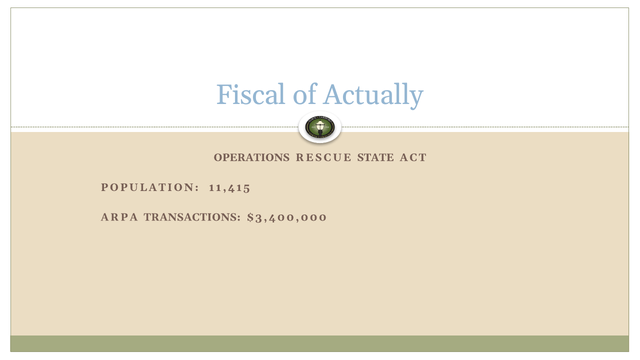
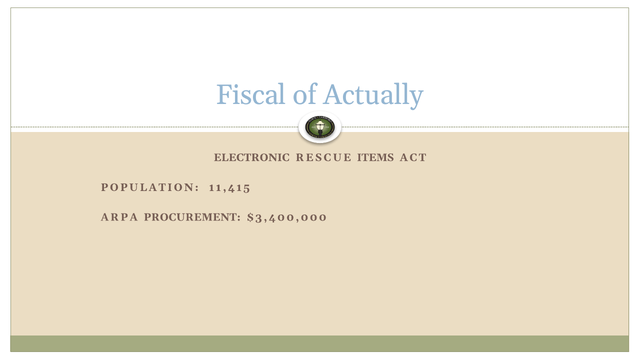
OPERATIONS: OPERATIONS -> ELECTRONIC
STATE: STATE -> ITEMS
TRANSACTIONS: TRANSACTIONS -> PROCUREMENT
